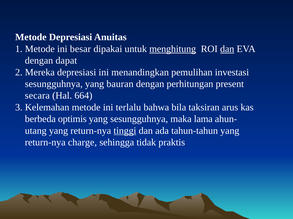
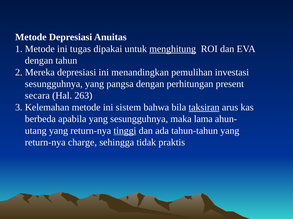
besar: besar -> tugas
dan at (227, 49) underline: present -> none
dapat: dapat -> tahun
bauran: bauran -> pangsa
664: 664 -> 263
terlalu: terlalu -> sistem
taksiran underline: none -> present
optimis: optimis -> apabila
